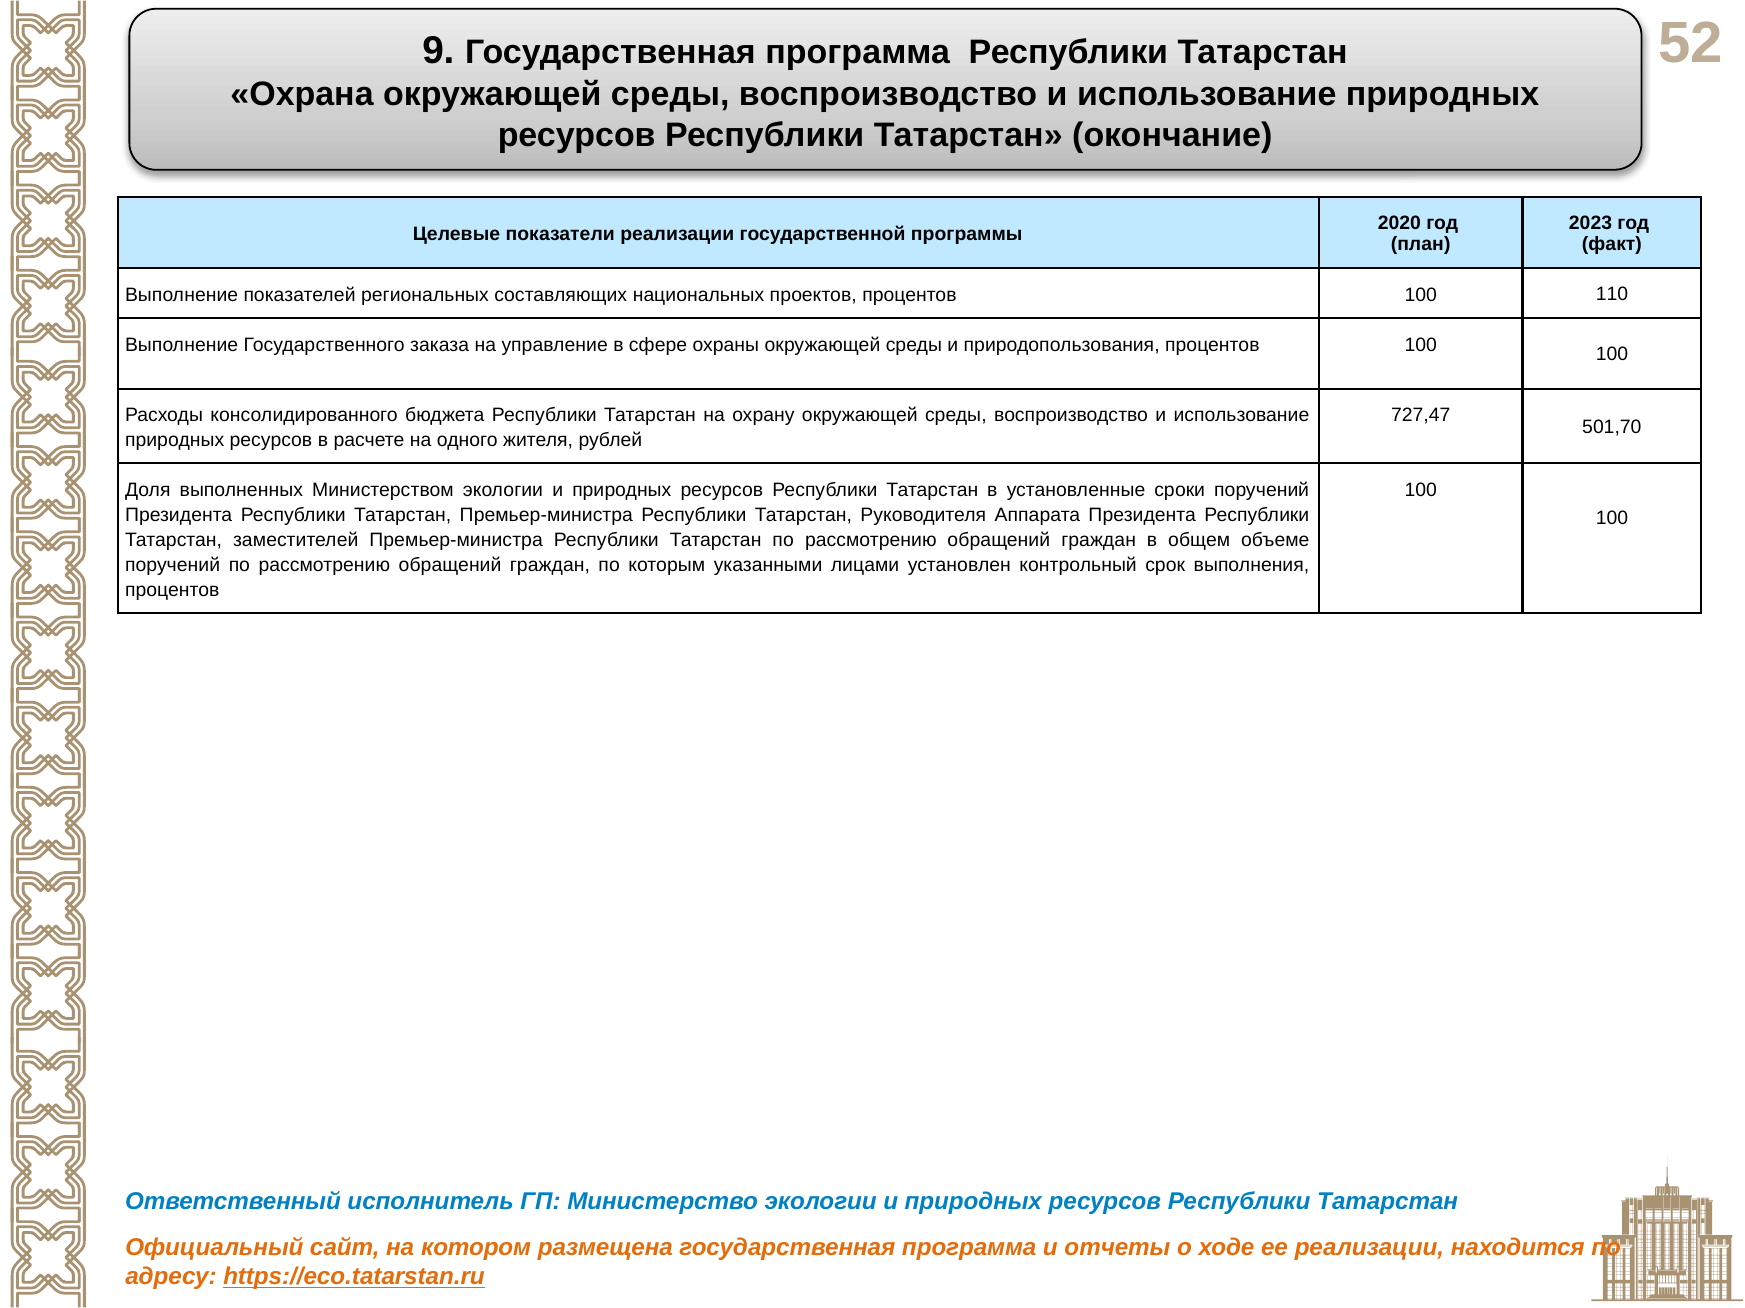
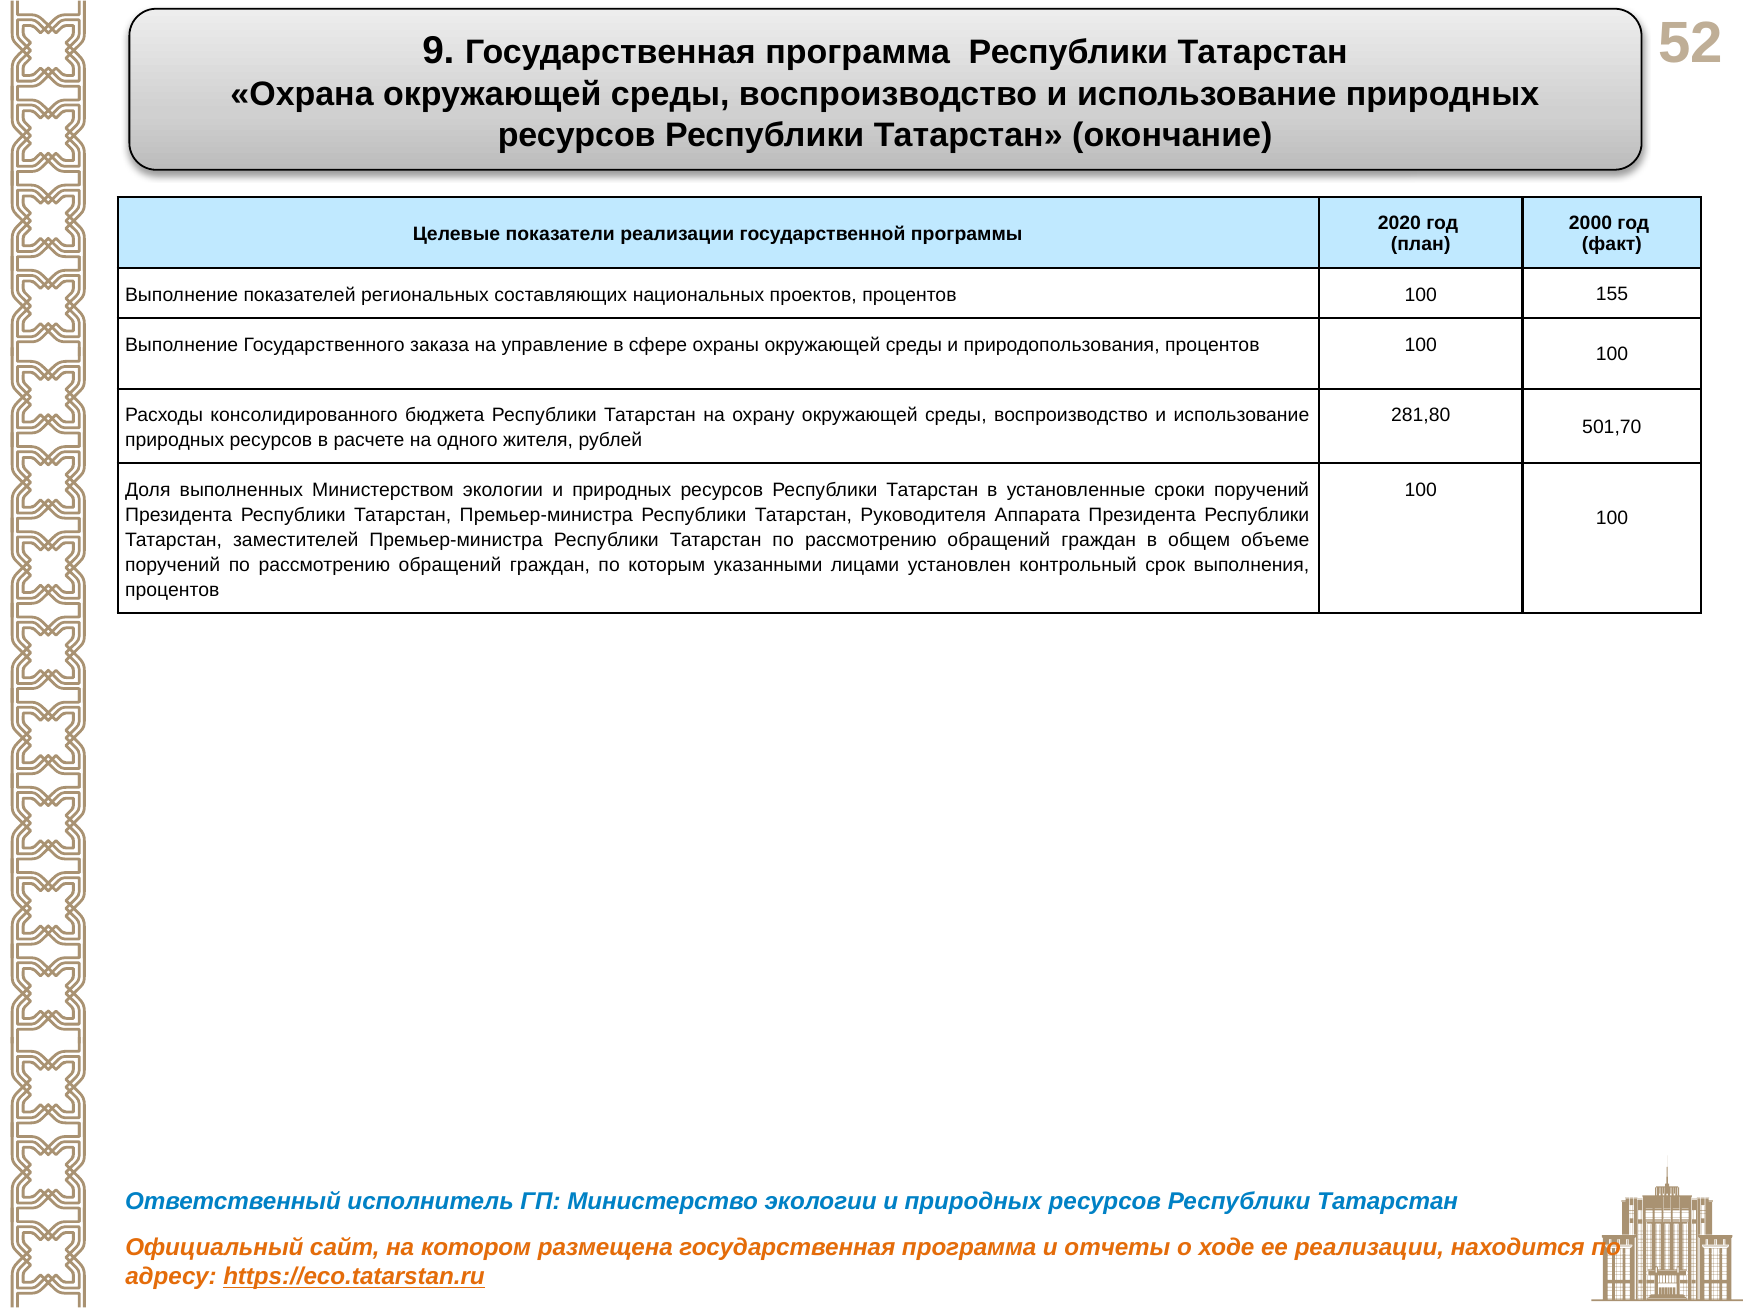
2023: 2023 -> 2000
110: 110 -> 155
727,47: 727,47 -> 281,80
